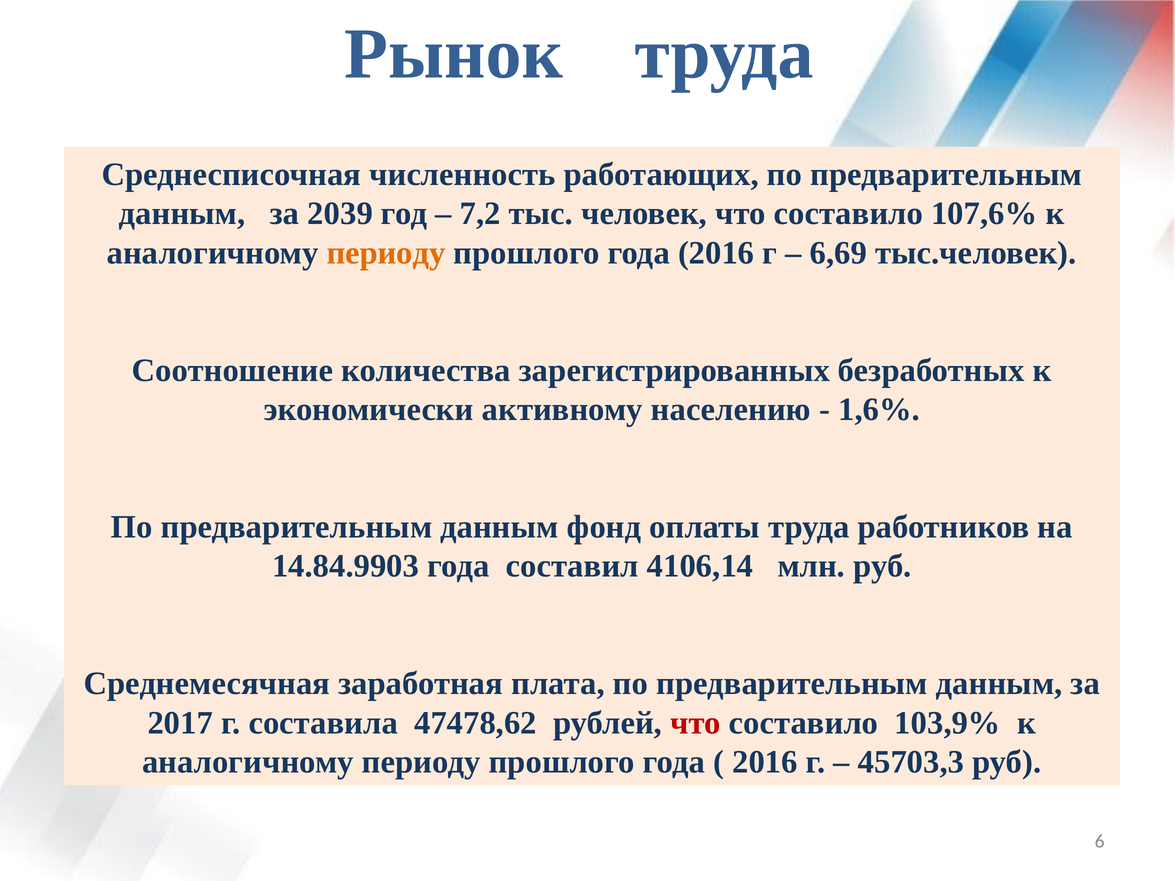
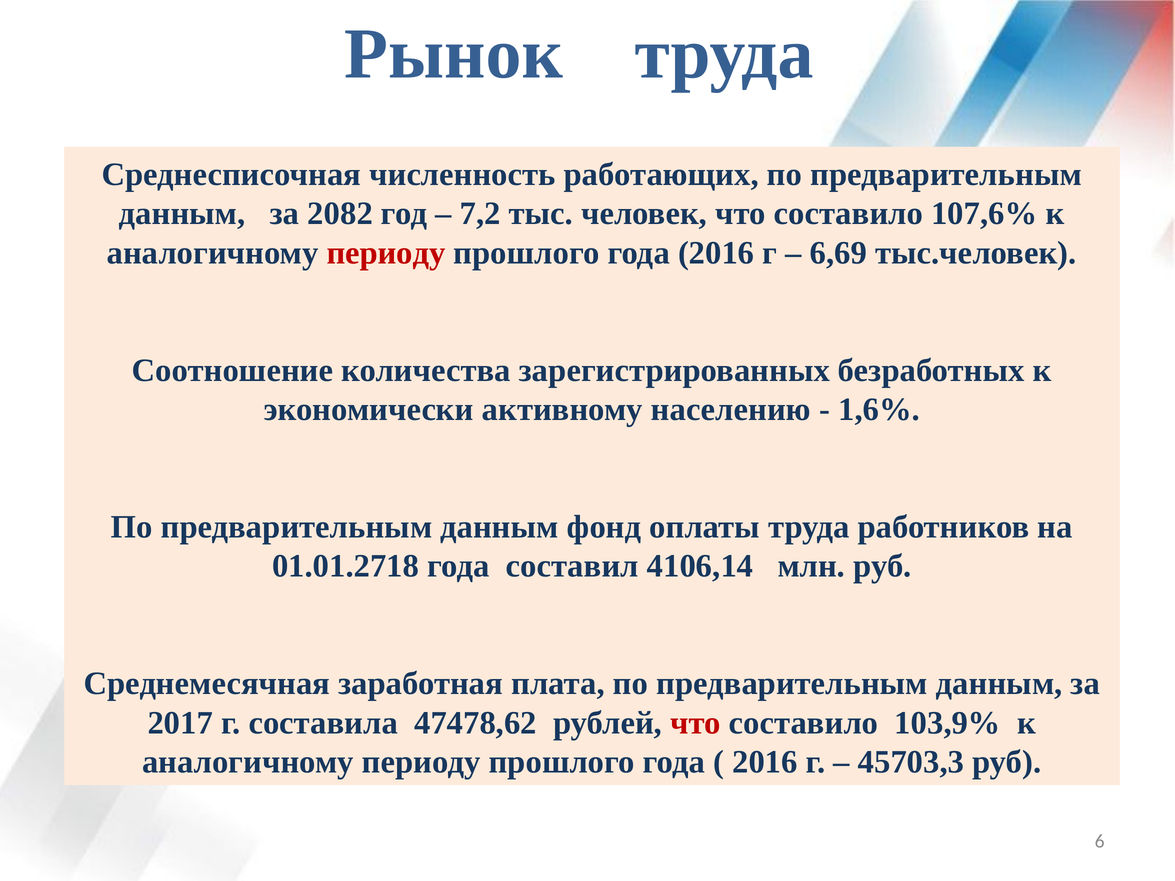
2039: 2039 -> 2082
периоду at (386, 253) colour: orange -> red
14.84.9903: 14.84.9903 -> 01.01.2718
